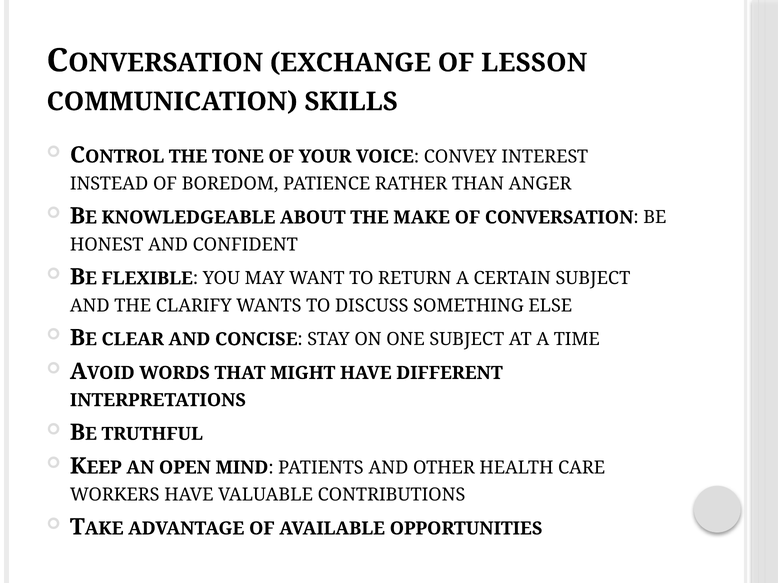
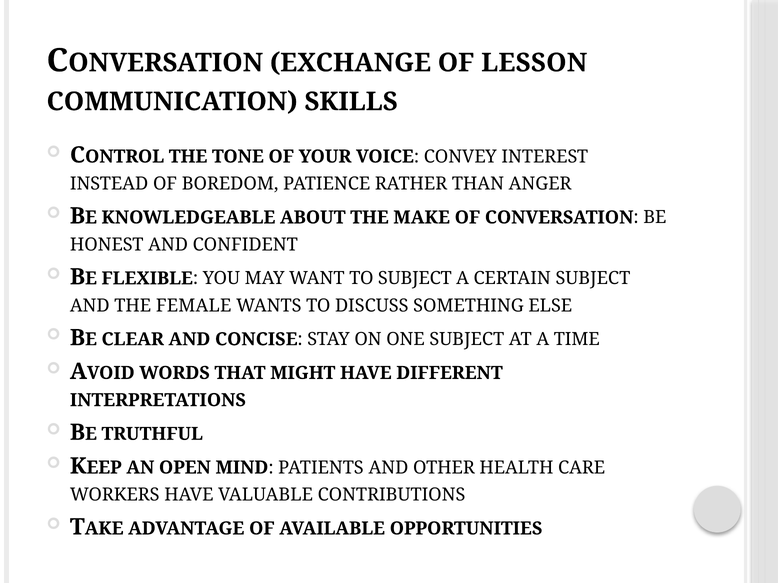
TO RETURN: RETURN -> SUBJECT
CLARIFY: CLARIFY -> FEMALE
